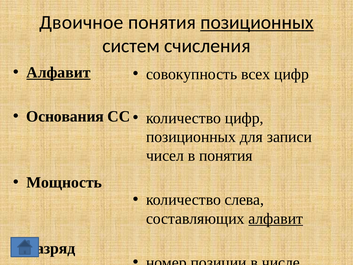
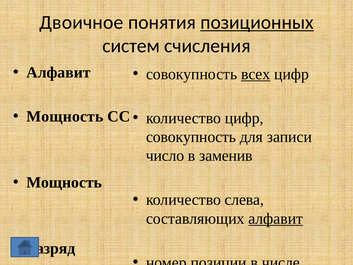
Алфавит at (58, 72) underline: present -> none
всех underline: none -> present
Основания at (65, 116): Основания -> Мощность
позиционных at (191, 137): позиционных -> совокупность
чисел: чисел -> число
в понятия: понятия -> заменив
